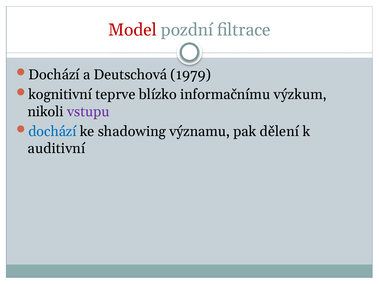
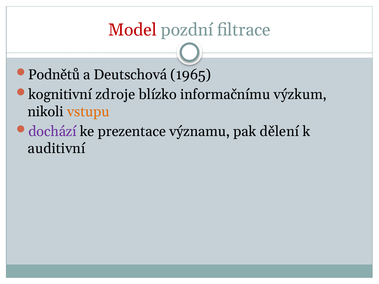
Dochází at (54, 75): Dochází -> Podnětů
1979: 1979 -> 1965
teprve: teprve -> zdroje
vstupu colour: purple -> orange
dochází at (52, 132) colour: blue -> purple
shadowing: shadowing -> prezentace
